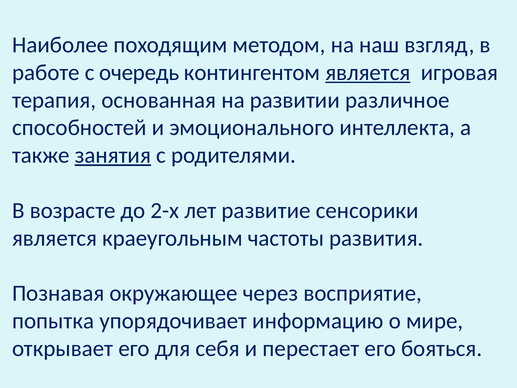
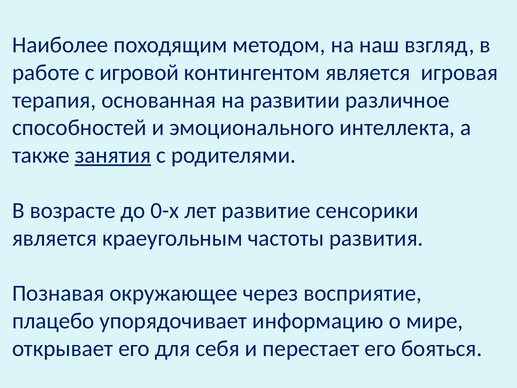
очередь: очередь -> игровой
является at (368, 72) underline: present -> none
2-х: 2-х -> 0-х
попытка: попытка -> плацебо
